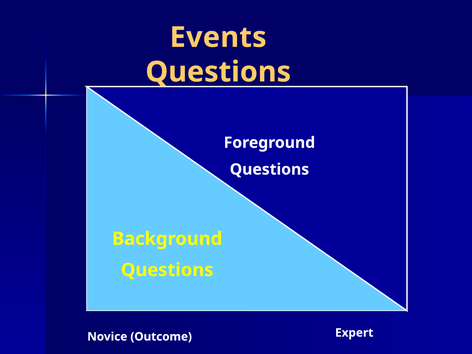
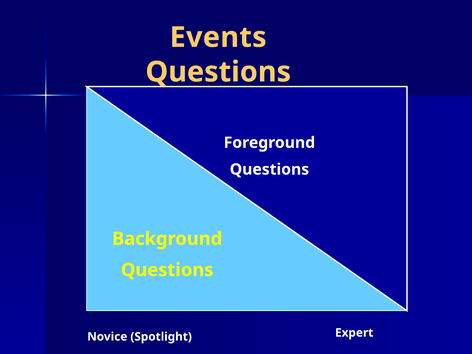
Outcome: Outcome -> Spotlight
